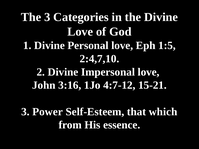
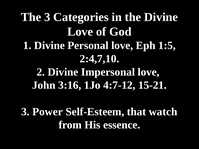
which: which -> watch
